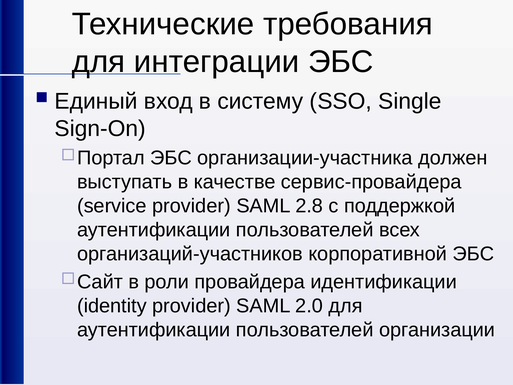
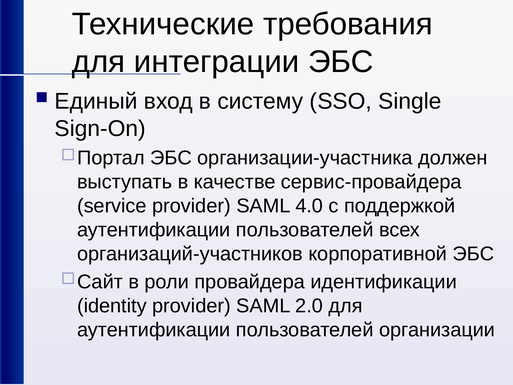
2.8: 2.8 -> 4.0
